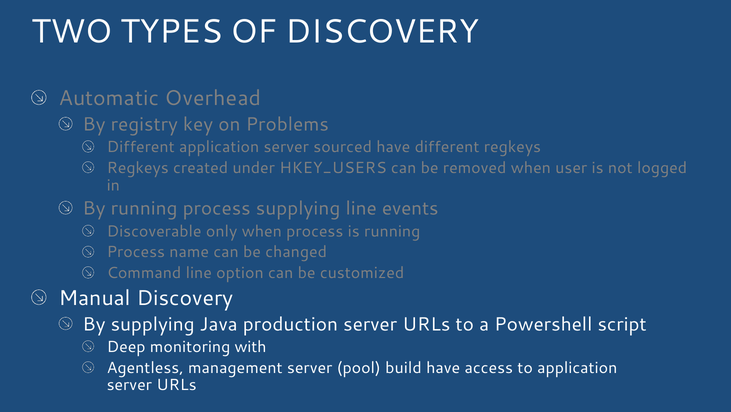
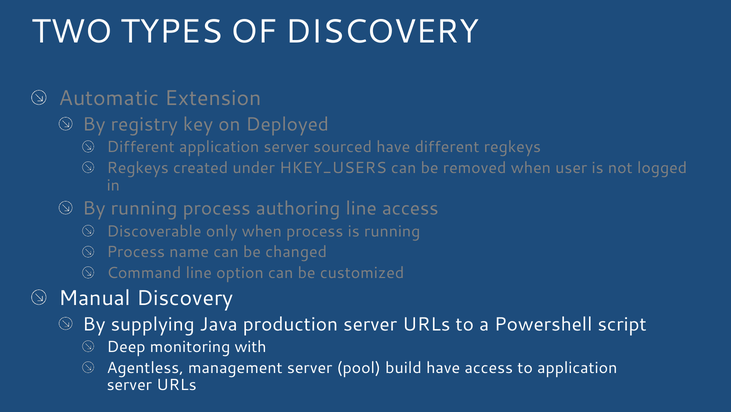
Overhead: Overhead -> Extension
Problems: Problems -> Deployed
process supplying: supplying -> authoring
line events: events -> access
